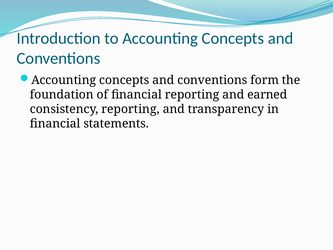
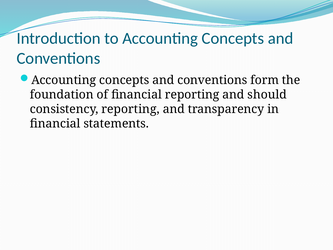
earned: earned -> should
